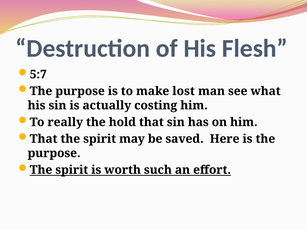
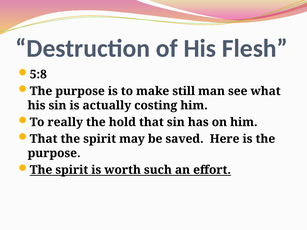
5:7: 5:7 -> 5:8
lost: lost -> still
